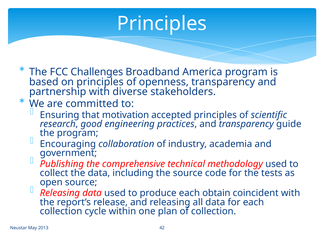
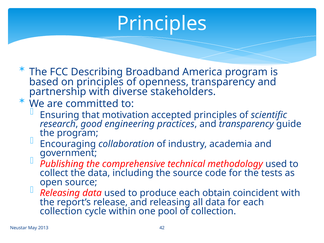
Challenges: Challenges -> Describing
plan: plan -> pool
